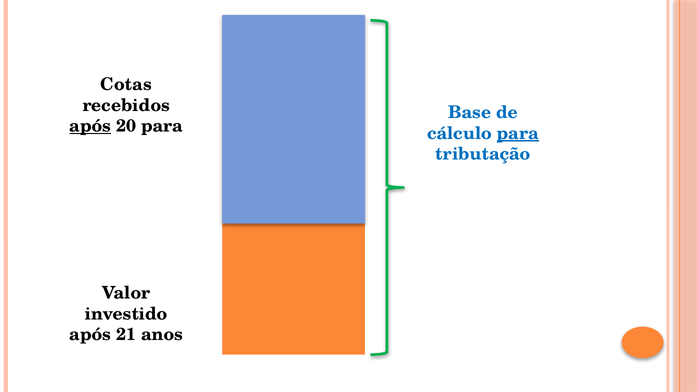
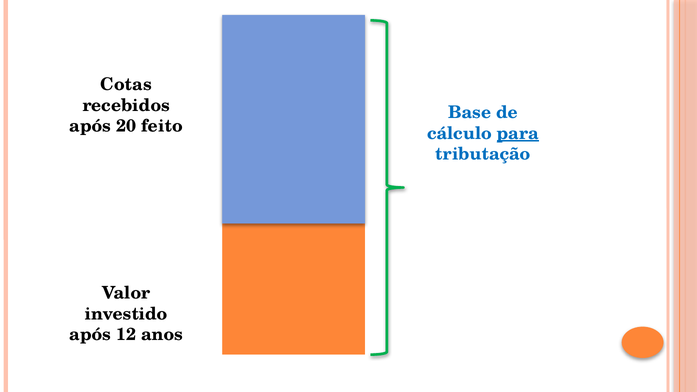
após at (90, 126) underline: present -> none
20 para: para -> feito
21: 21 -> 12
